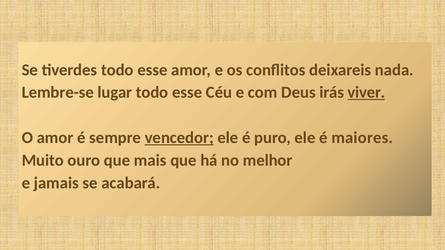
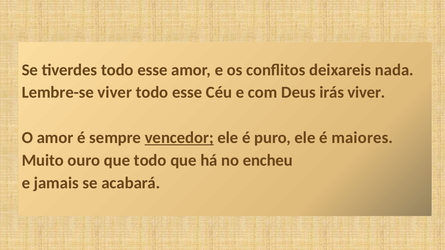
Lembre-se lugar: lugar -> viver
viver at (366, 93) underline: present -> none
que mais: mais -> todo
melhor: melhor -> encheu
